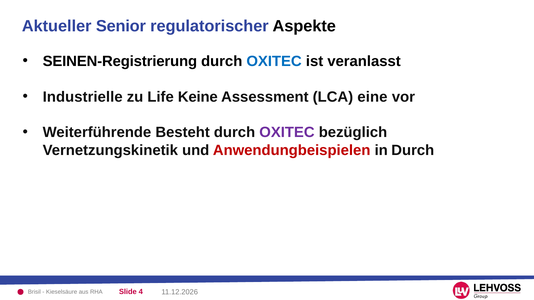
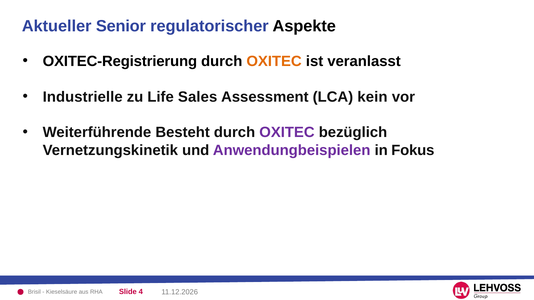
SEINEN-Registrierung: SEINEN-Registrierung -> OXITEC-Registrierung
OXITEC at (274, 61) colour: blue -> orange
Keine: Keine -> Sales
eine: eine -> kein
Anwendungbeispielen colour: red -> purple
in Durch: Durch -> Fokus
